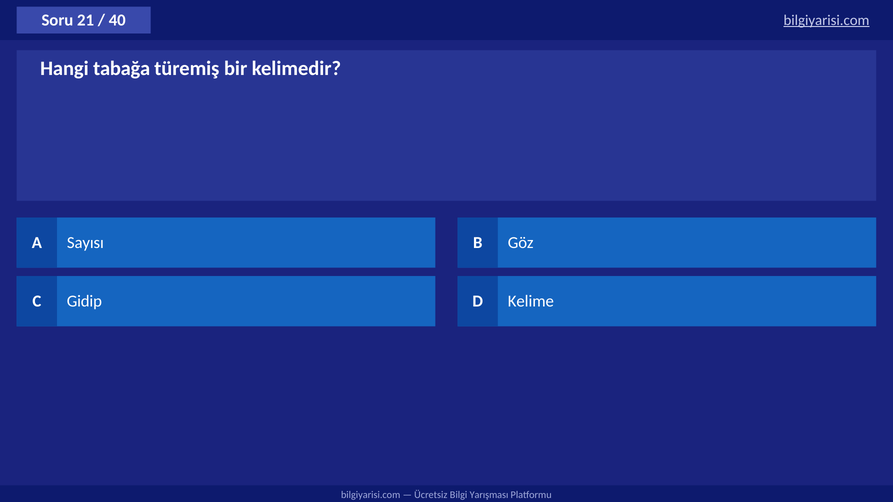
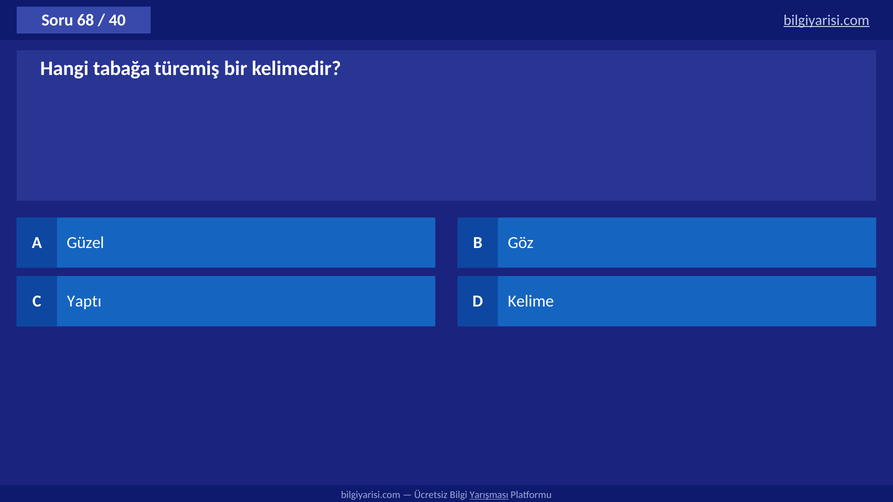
21: 21 -> 68
Sayısı: Sayısı -> Güzel
Gidip: Gidip -> Yaptı
Yarışması underline: none -> present
